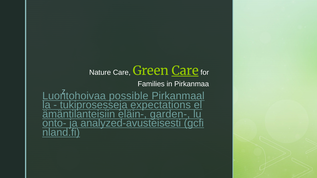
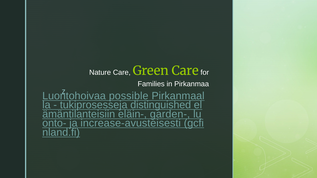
Care at (185, 71) underline: present -> none
expectations: expectations -> distinguished
analyzed-avusteisesti: analyzed-avusteisesti -> increase-avusteisesti
